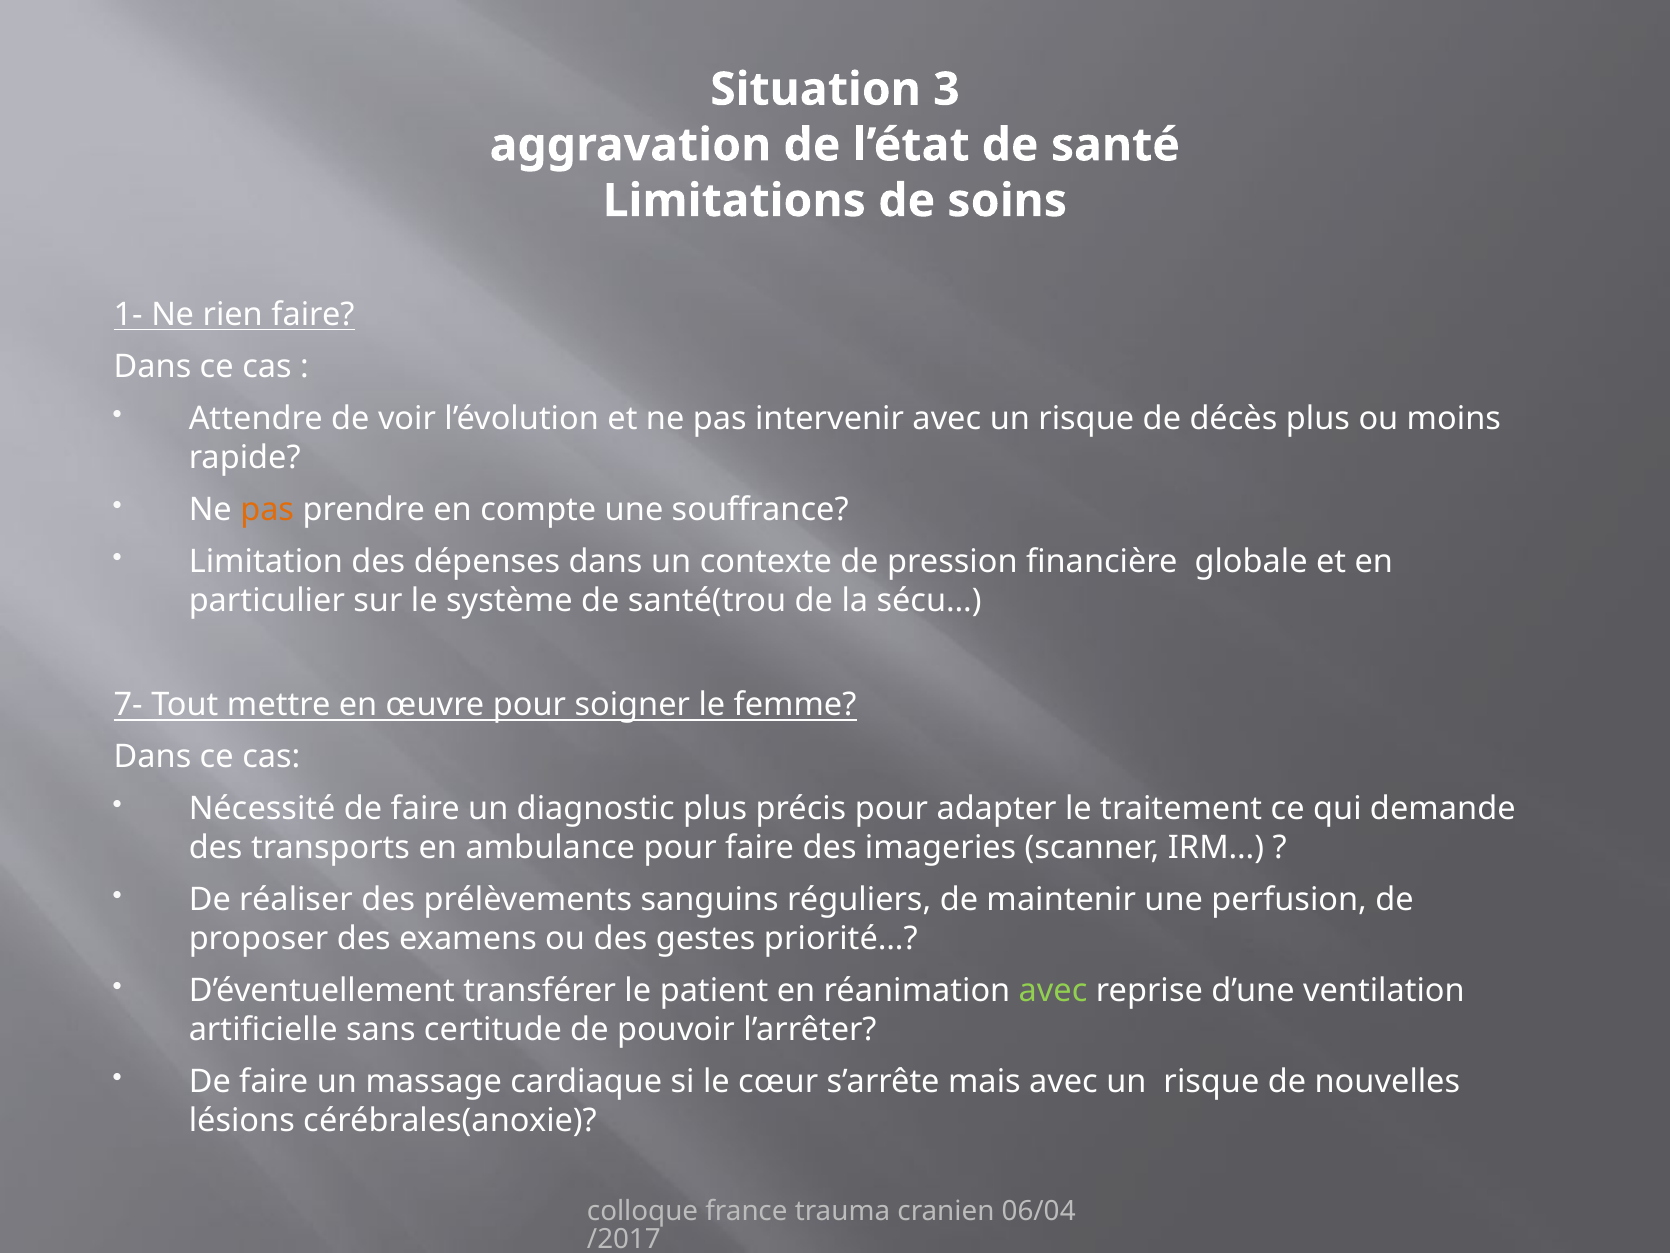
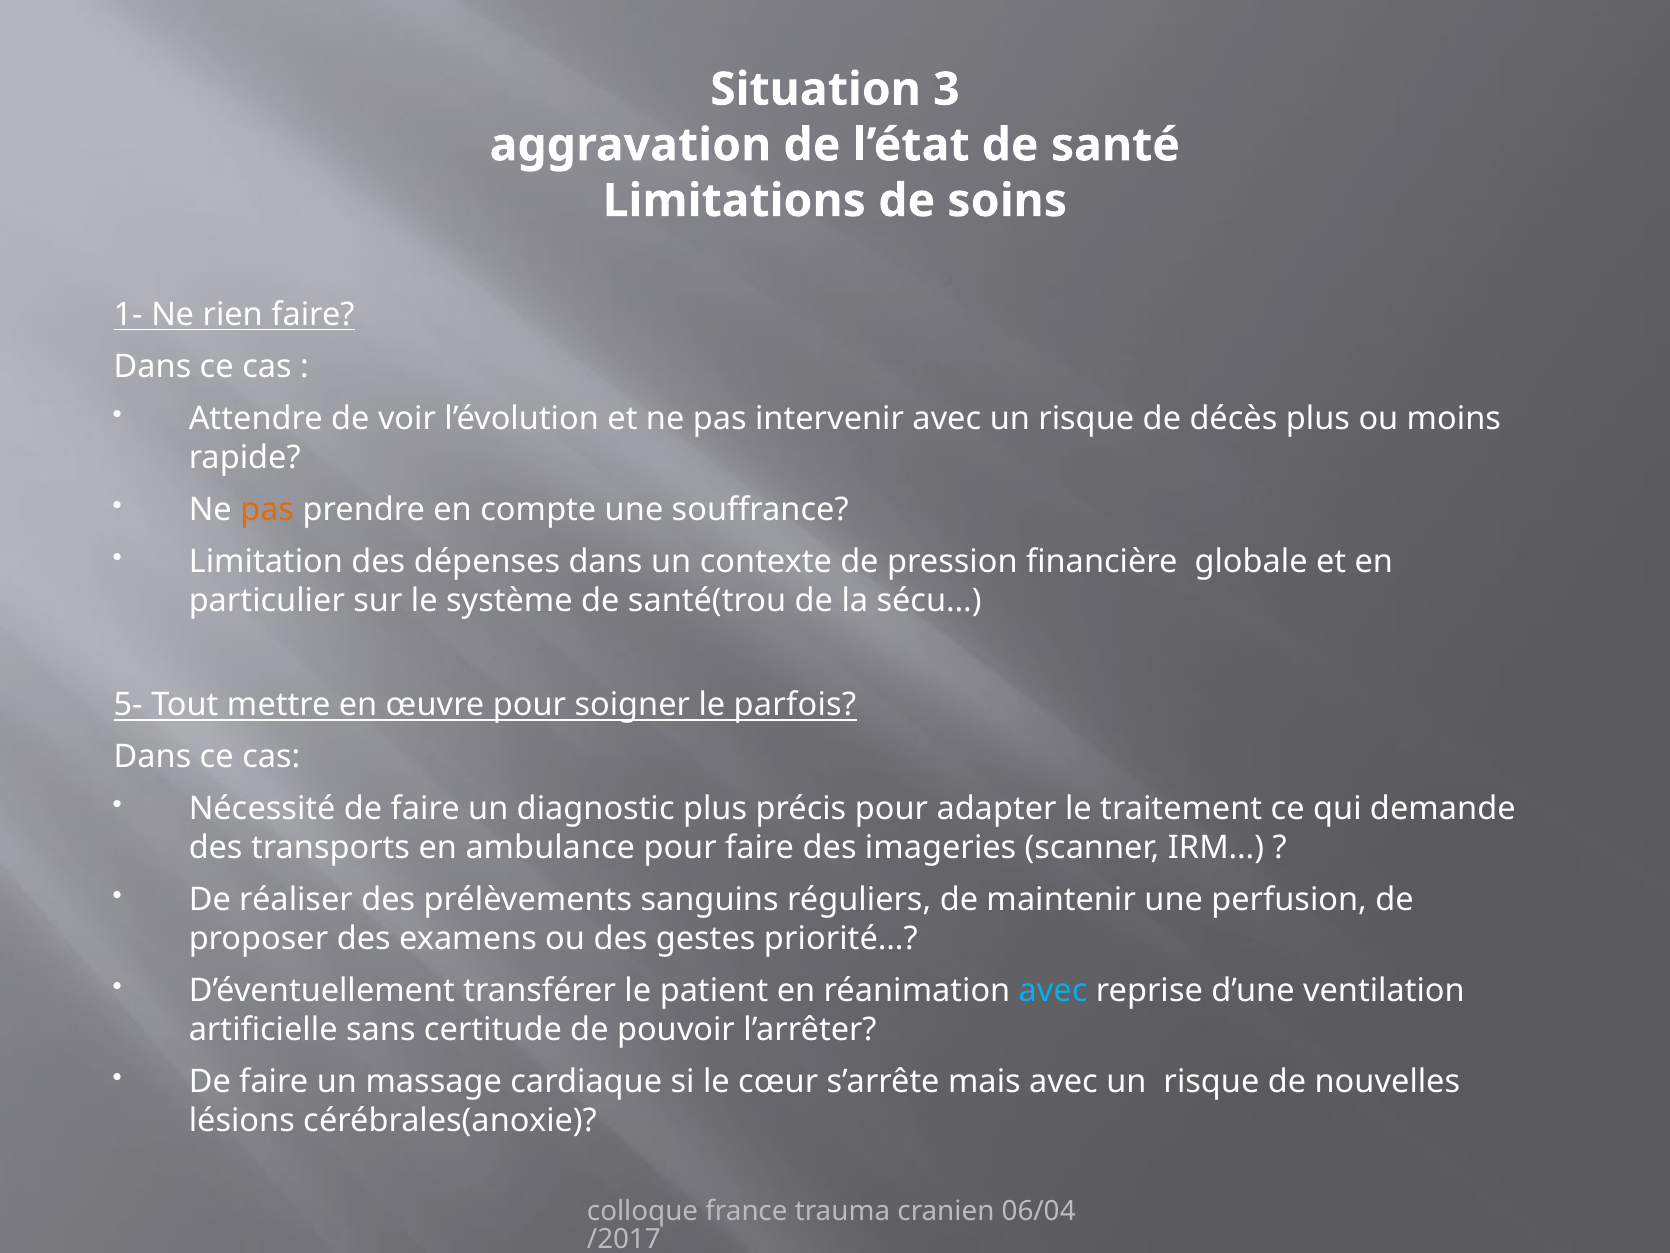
7-: 7- -> 5-
femme: femme -> parfois
avec at (1053, 990) colour: light green -> light blue
